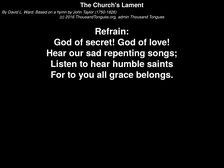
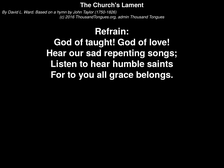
secret: secret -> taught
